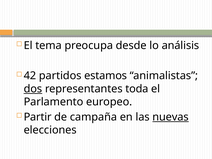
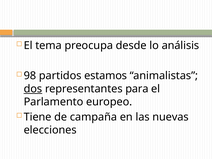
42: 42 -> 98
toda: toda -> para
Partir: Partir -> Tiene
nuevas underline: present -> none
